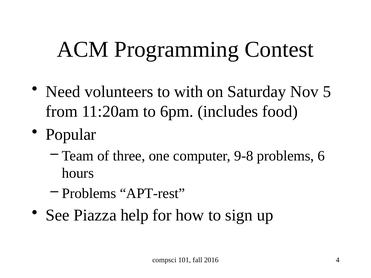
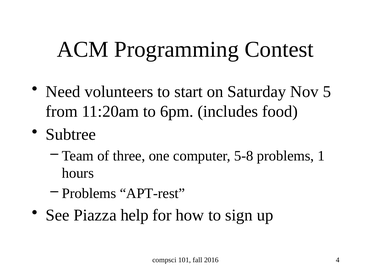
with: with -> start
Popular: Popular -> Subtree
9-8: 9-8 -> 5-8
6: 6 -> 1
